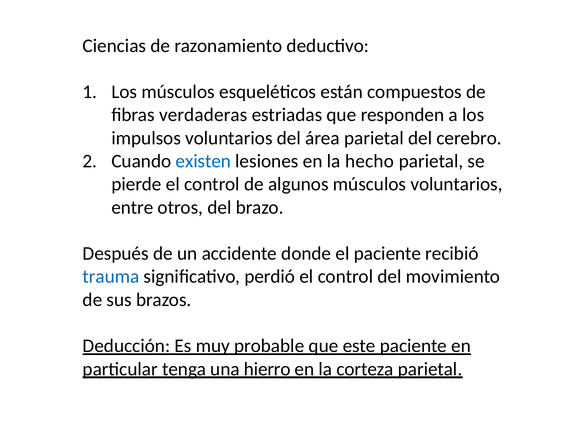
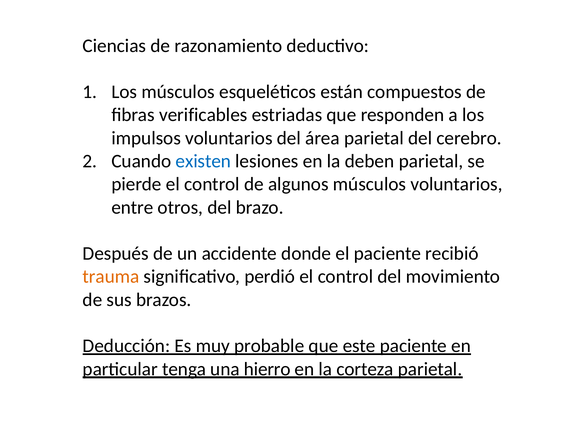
verdaderas: verdaderas -> verificables
hecho: hecho -> deben
trauma colour: blue -> orange
